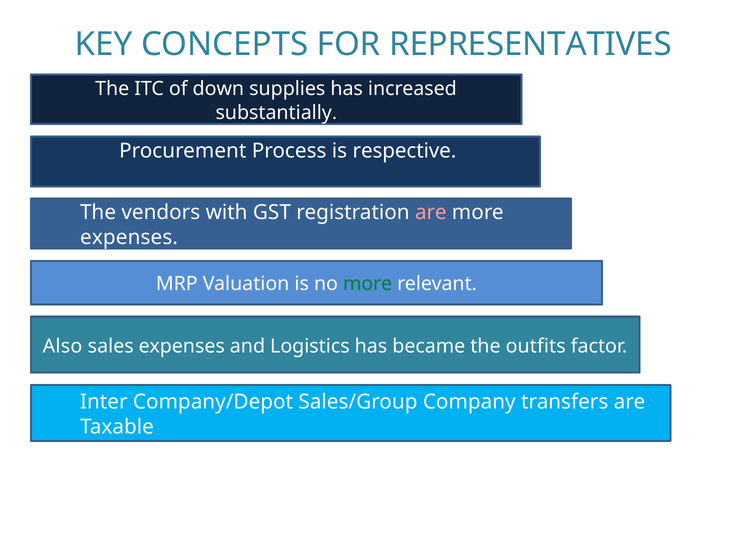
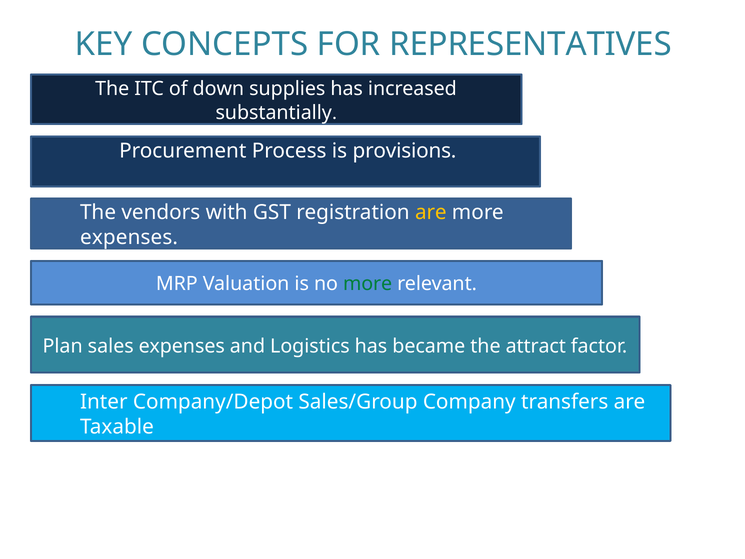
respective: respective -> provisions
are at (431, 213) colour: pink -> yellow
Also: Also -> Plan
outfits: outfits -> attract
